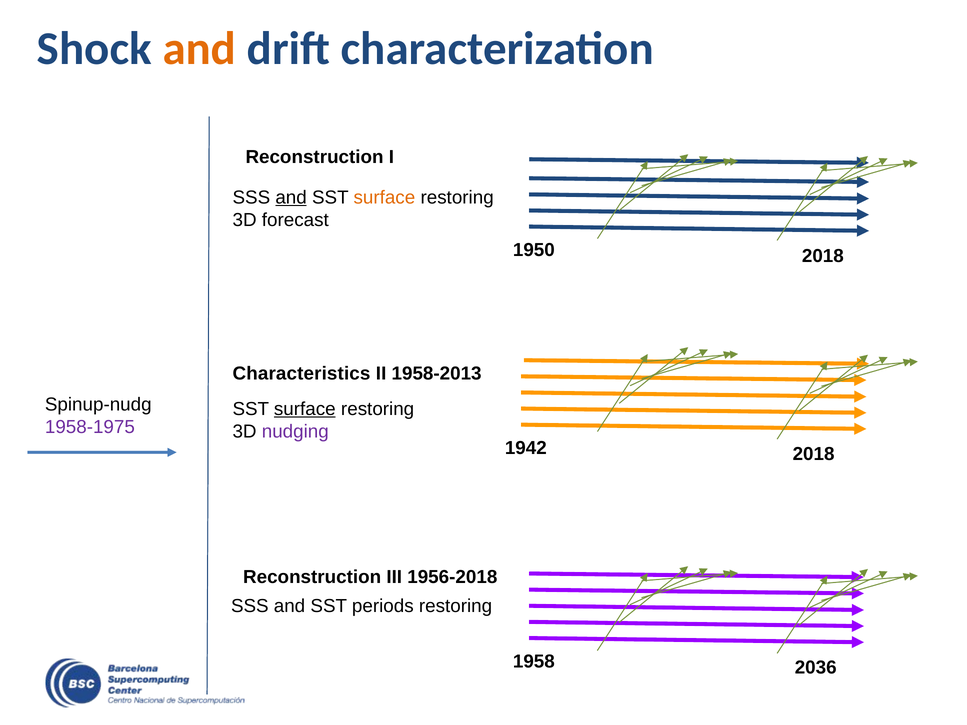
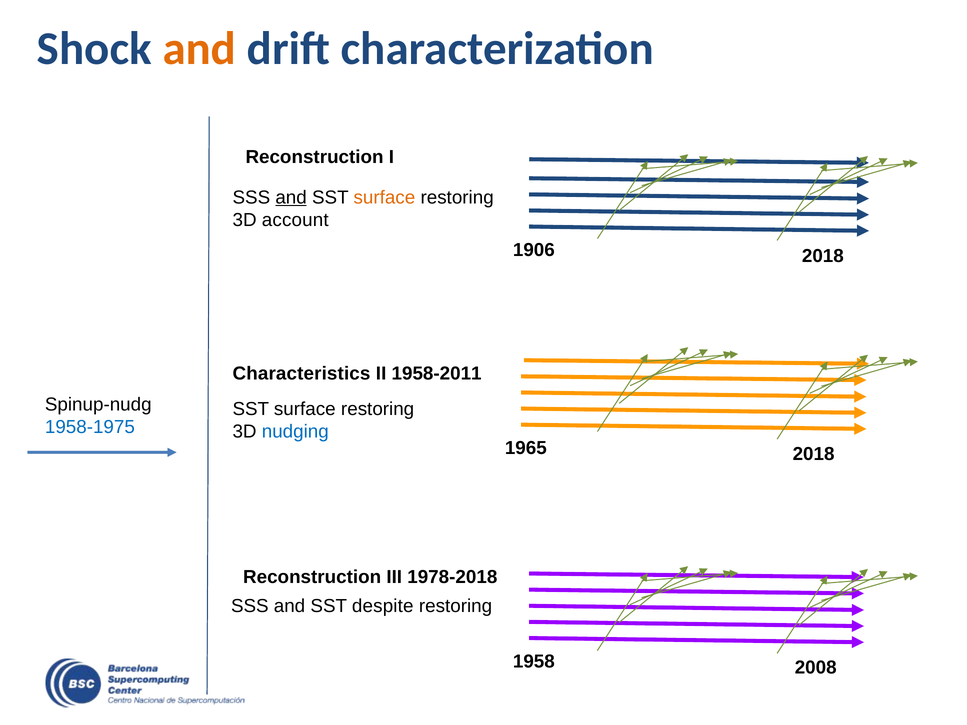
forecast: forecast -> account
1950: 1950 -> 1906
1958-2013: 1958-2013 -> 1958-2011
surface at (305, 409) underline: present -> none
1958-1975 colour: purple -> blue
nudging colour: purple -> blue
1942: 1942 -> 1965
1956-2018: 1956-2018 -> 1978-2018
periods: periods -> despite
2036: 2036 -> 2008
